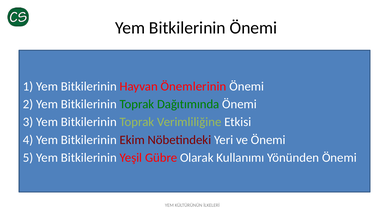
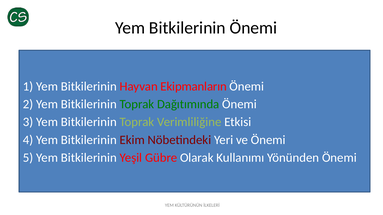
Önemlerinin: Önemlerinin -> Ekipmanların
